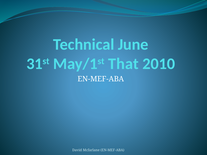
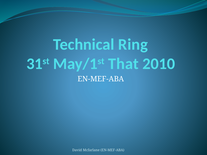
June: June -> Ring
